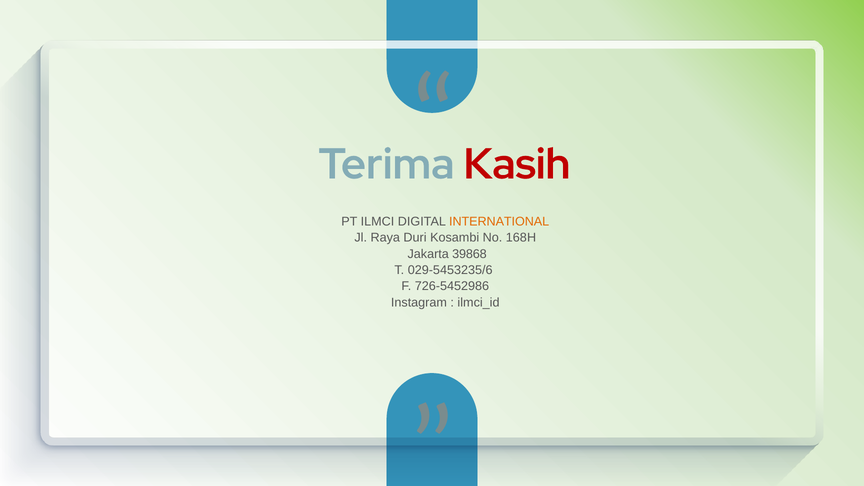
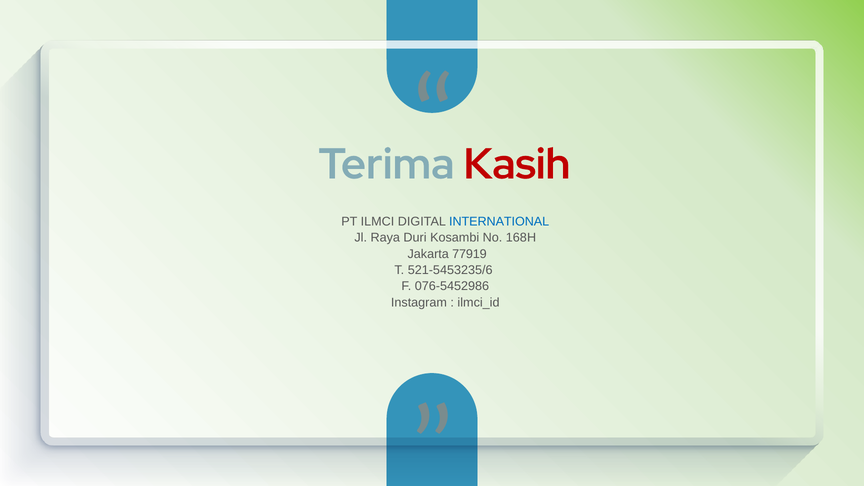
INTERNATIONAL colour: orange -> blue
39868: 39868 -> 77919
029-5453235/6: 029-5453235/6 -> 521-5453235/6
726-5452986: 726-5452986 -> 076-5452986
